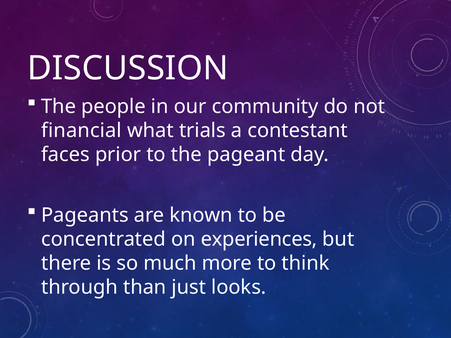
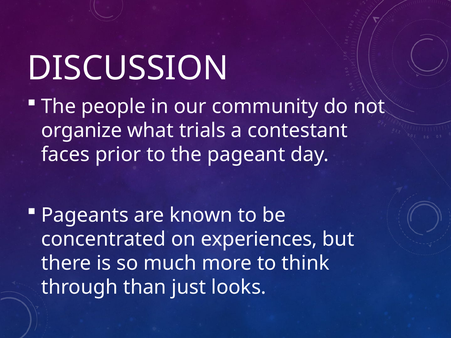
financial: financial -> organize
